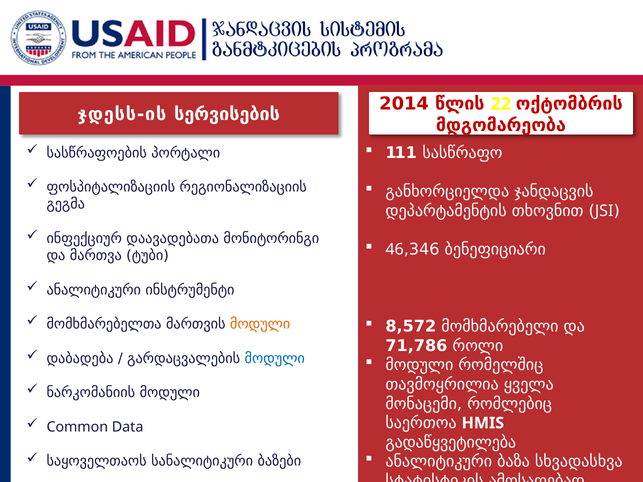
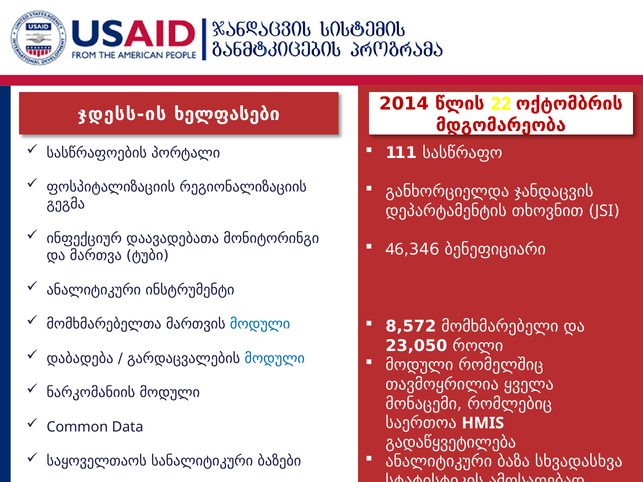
სერვისების: სერვისების -> ხელფასები
მოდული at (260, 324) colour: orange -> blue
71,786: 71,786 -> 23,050
